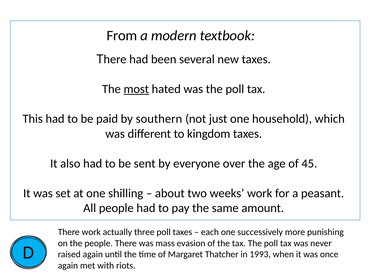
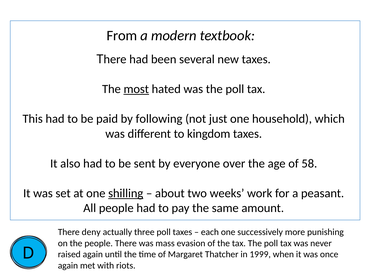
southern: southern -> following
45: 45 -> 58
shilling underline: none -> present
There work: work -> deny
1993: 1993 -> 1999
